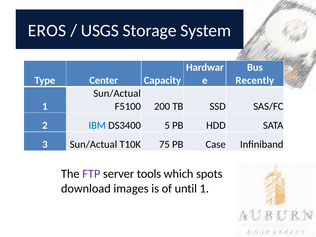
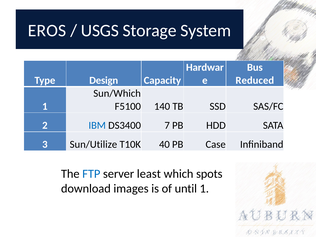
Center: Center -> Design
Recently: Recently -> Reduced
Sun/Actual at (117, 93): Sun/Actual -> Sun/Which
200: 200 -> 140
5: 5 -> 7
3 Sun/Actual: Sun/Actual -> Sun/Utilize
75: 75 -> 40
FTP colour: purple -> blue
tools: tools -> least
